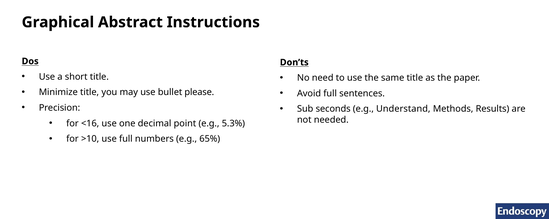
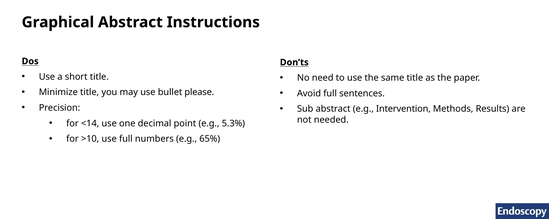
Sub seconds: seconds -> abstract
Understand: Understand -> Intervention
<16: <16 -> <14
